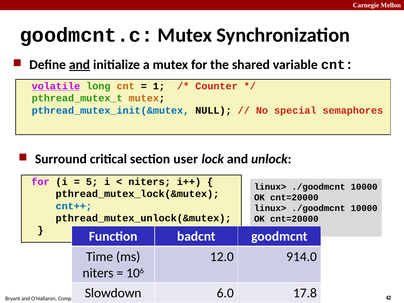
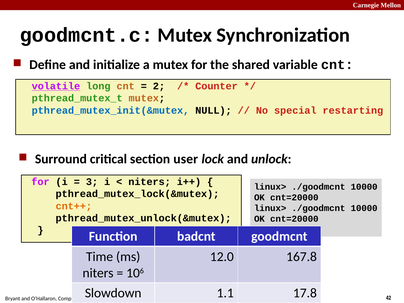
and at (80, 65) underline: present -> none
1: 1 -> 2
semaphores: semaphores -> restarting
5: 5 -> 3
cnt++ colour: blue -> orange
914.0: 914.0 -> 167.8
6.0: 6.0 -> 1.1
